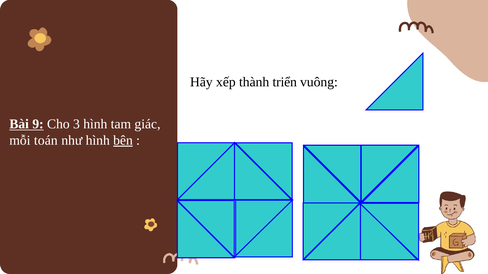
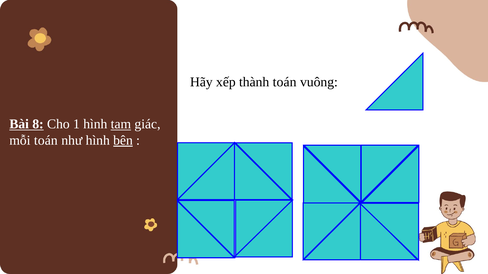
thành triển: triển -> toán
9: 9 -> 8
3: 3 -> 1
tam underline: none -> present
